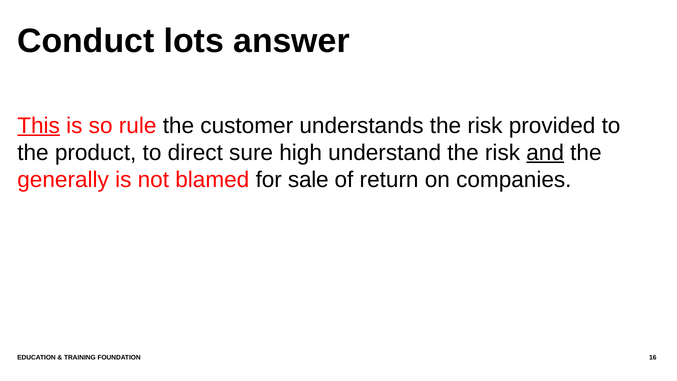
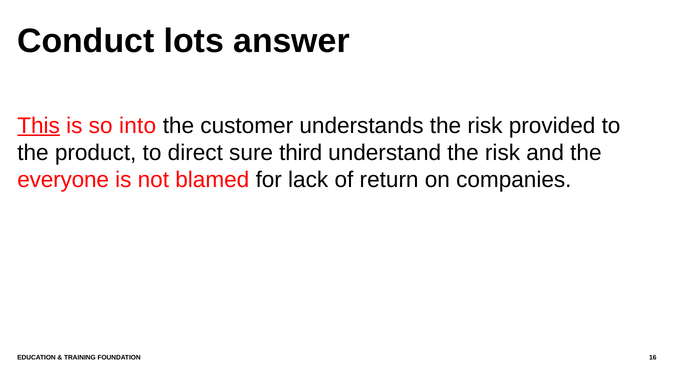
rule: rule -> into
high: high -> third
and underline: present -> none
generally: generally -> everyone
sale: sale -> lack
